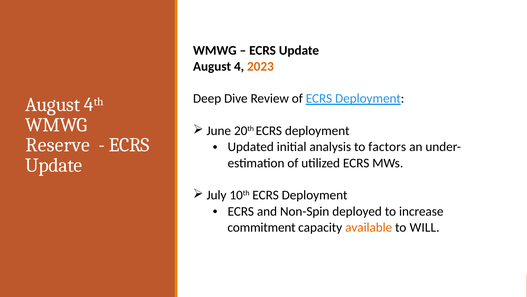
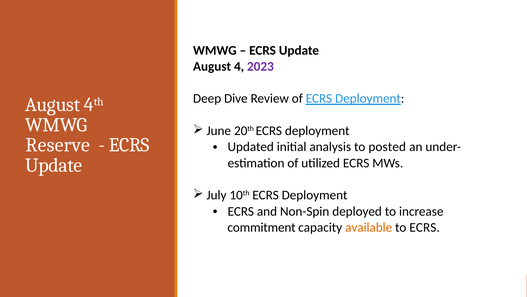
2023 colour: orange -> purple
factors: factors -> posted
to WILL: WILL -> ECRS
